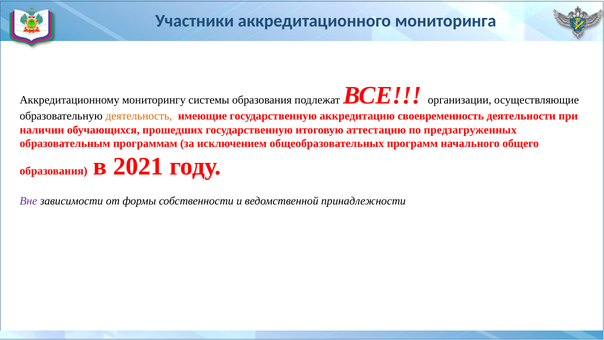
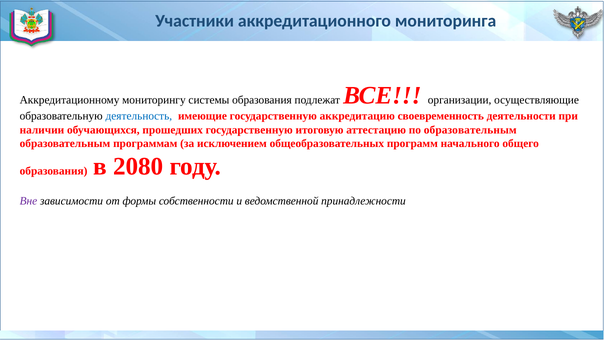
деятельность colour: orange -> blue
по предзагруженных: предзагруженных -> образовательным
2021: 2021 -> 2080
